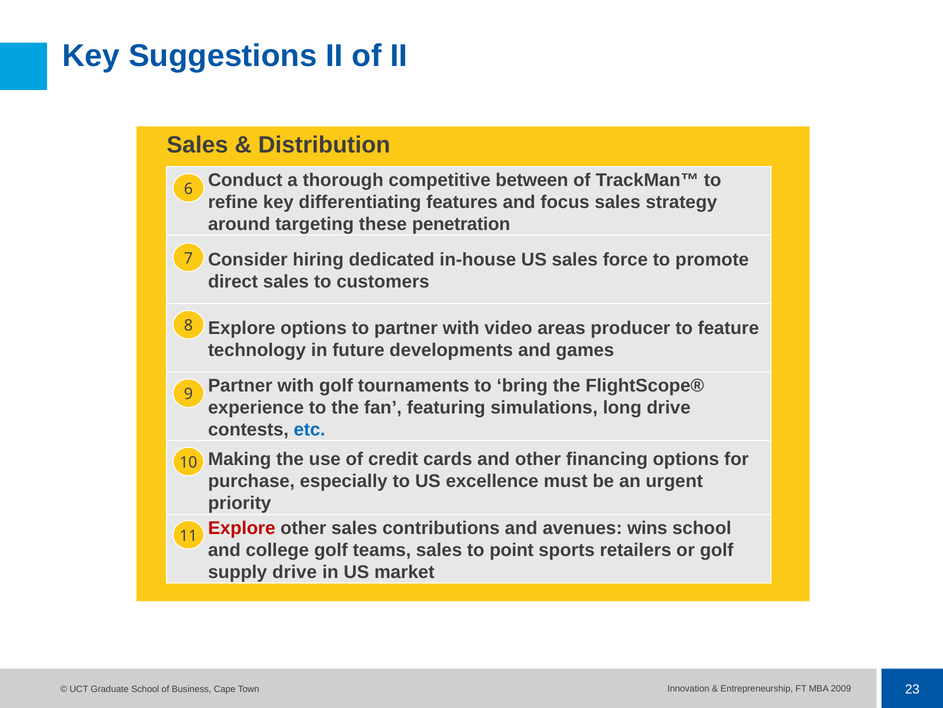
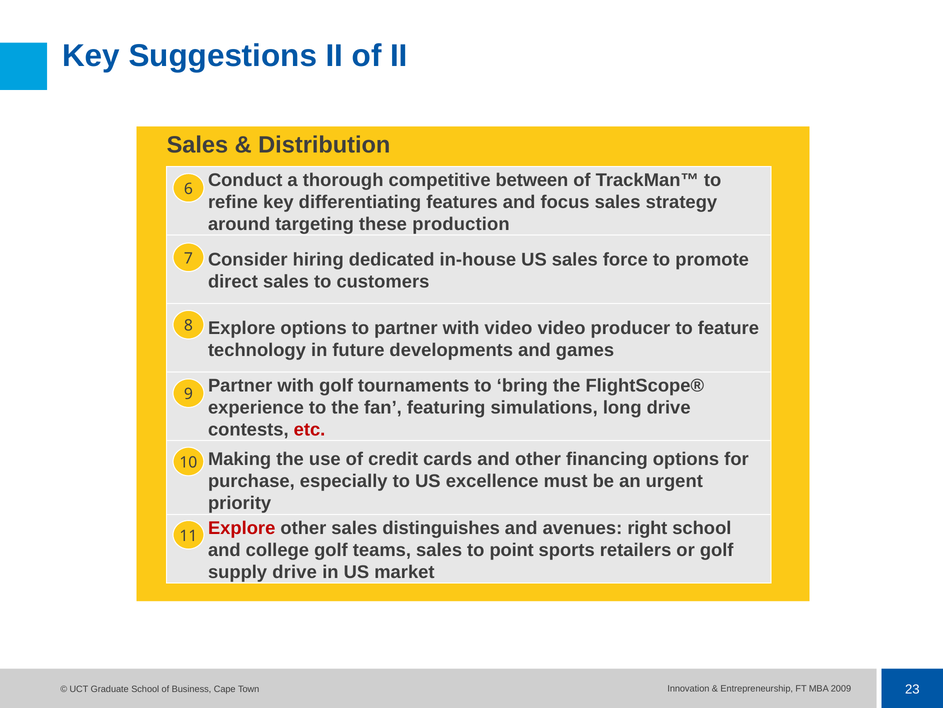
penetration: penetration -> production
video areas: areas -> video
etc colour: blue -> red
contributions: contributions -> distinguishes
wins: wins -> right
